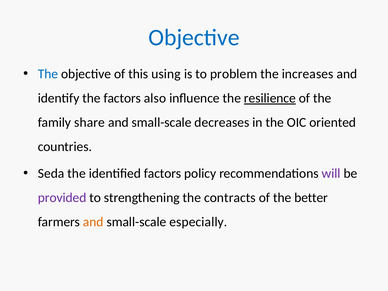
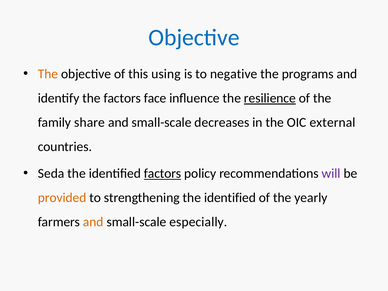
The at (48, 74) colour: blue -> orange
problem: problem -> negative
increases: increases -> programs
also: also -> face
oriented: oriented -> external
factors at (163, 174) underline: none -> present
provided colour: purple -> orange
strengthening the contracts: contracts -> identified
better: better -> yearly
